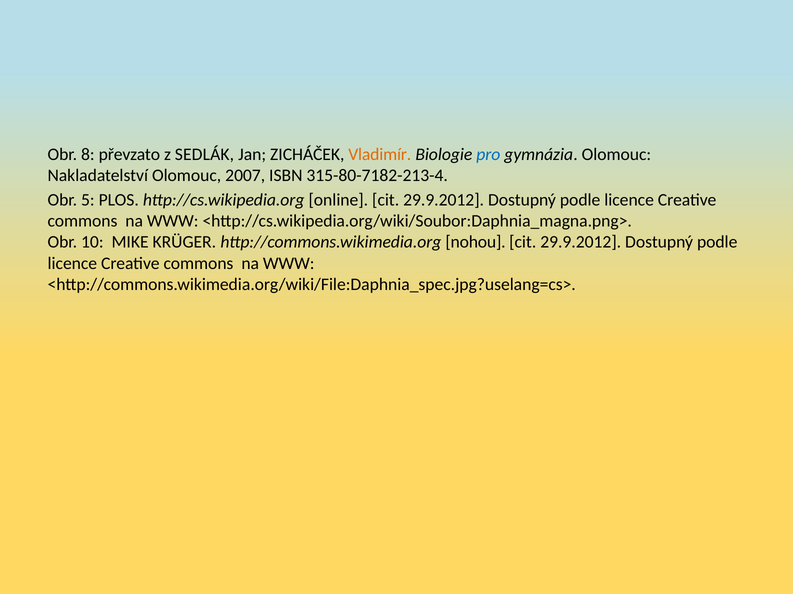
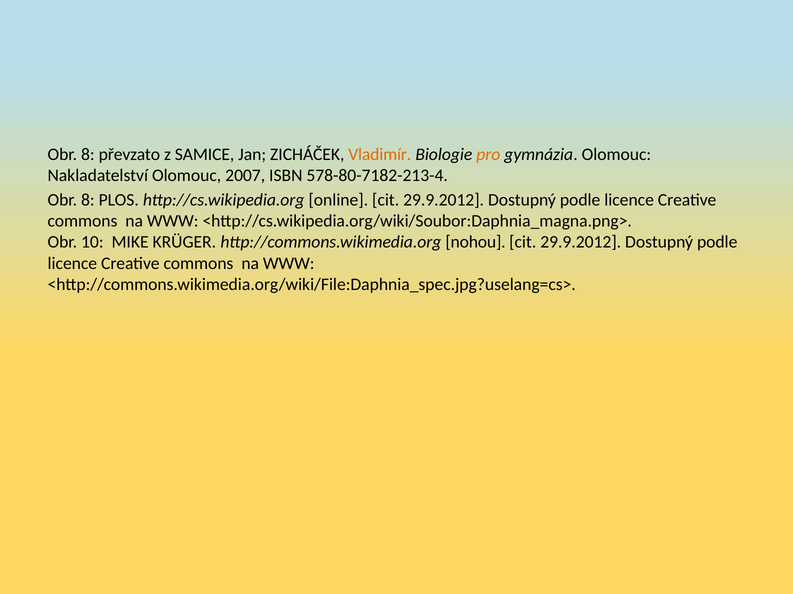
SEDLÁK: SEDLÁK -> SAMICE
pro colour: blue -> orange
315-80-7182-213-4: 315-80-7182-213-4 -> 578-80-7182-213-4
5 at (88, 200): 5 -> 8
